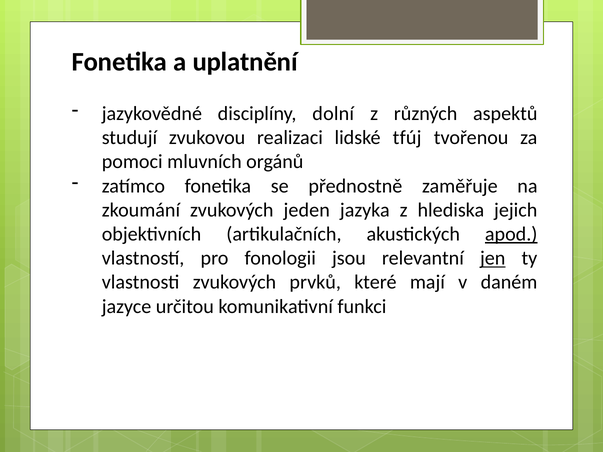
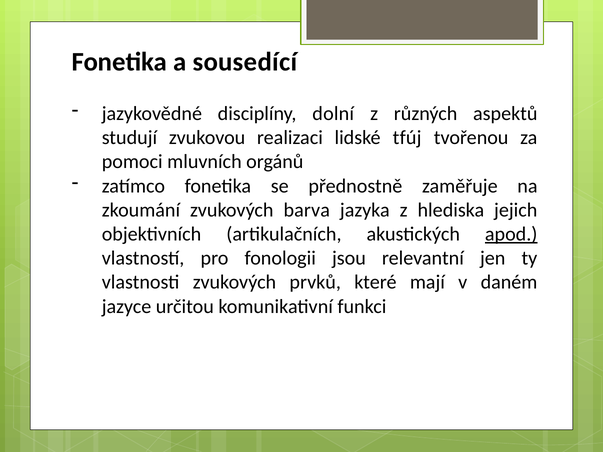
uplatnění: uplatnění -> sousedící
jeden: jeden -> barva
jen underline: present -> none
